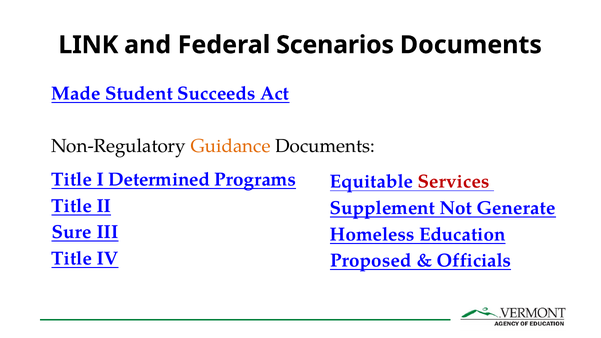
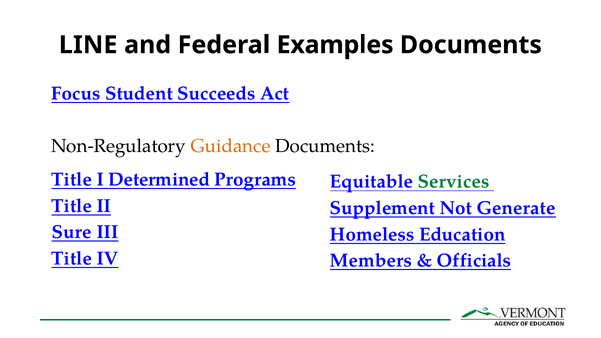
LINK: LINK -> LINE
Scenarios: Scenarios -> Examples
Made: Made -> Focus
Services colour: red -> green
Proposed: Proposed -> Members
